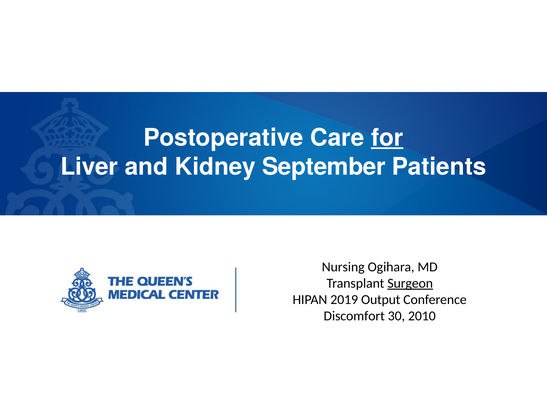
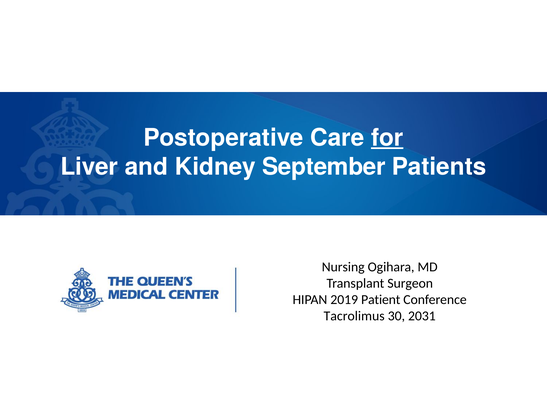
Surgeon underline: present -> none
Output: Output -> Patient
Discomfort: Discomfort -> Tacrolimus
2010: 2010 -> 2031
